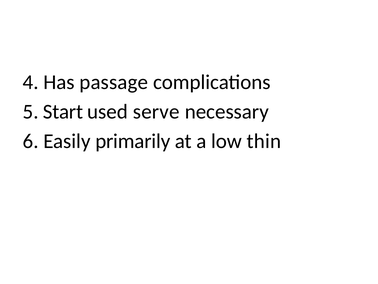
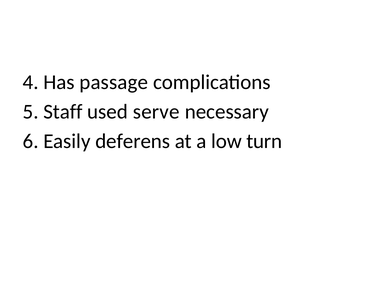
Start: Start -> Staff
primarily: primarily -> deferens
thin: thin -> turn
